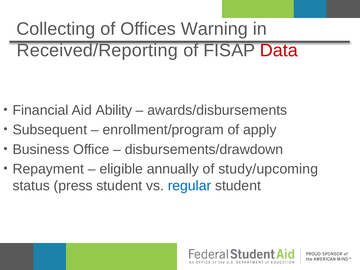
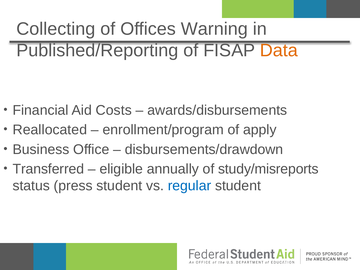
Received/Reporting: Received/Reporting -> Published/Reporting
Data colour: red -> orange
Ability: Ability -> Costs
Subsequent: Subsequent -> Reallocated
Repayment: Repayment -> Transferred
study/upcoming: study/upcoming -> study/misreports
